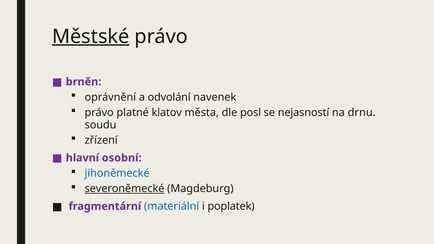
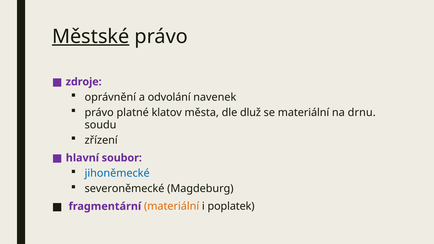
brněn: brněn -> zdroje
posl: posl -> dluž
se nejasností: nejasností -> materiální
osobní: osobní -> soubor
severoněmecké underline: present -> none
materiální at (172, 206) colour: blue -> orange
